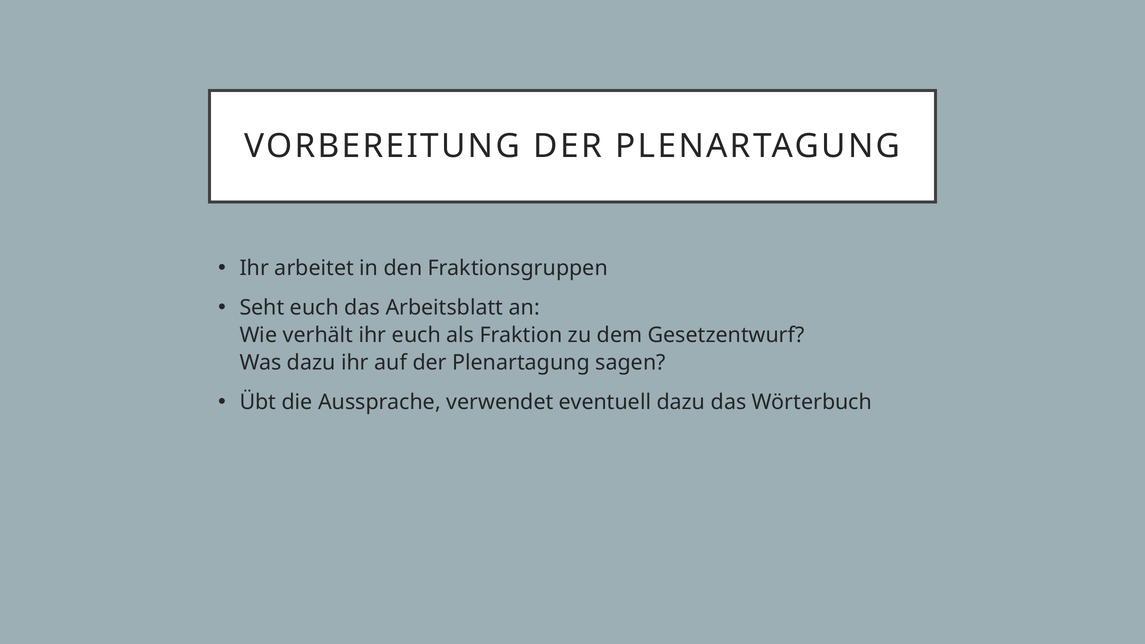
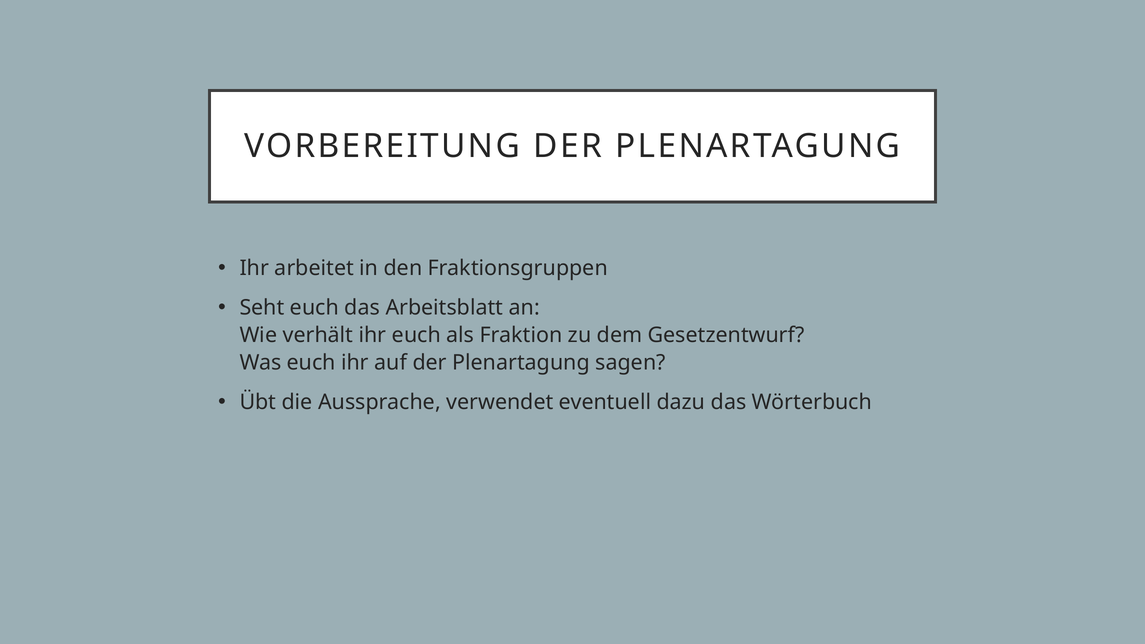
Was dazu: dazu -> euch
